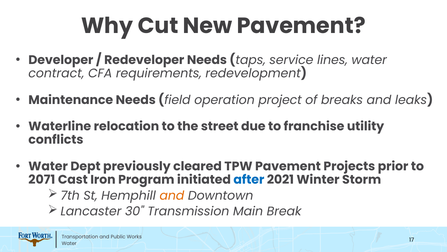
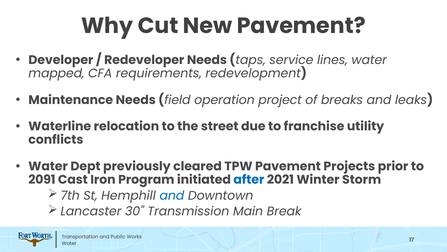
contract: contract -> mapped
2071: 2071 -> 2091
and at (172, 195) colour: orange -> blue
